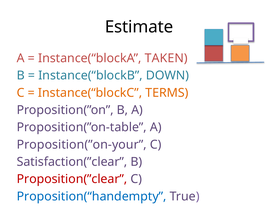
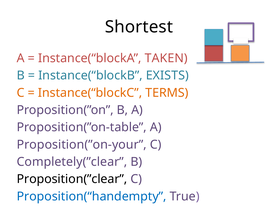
Estimate: Estimate -> Shortest
DOWN: DOWN -> EXISTS
Satisfaction(”clear: Satisfaction(”clear -> Completely(”clear
Proposition(”clear colour: red -> black
